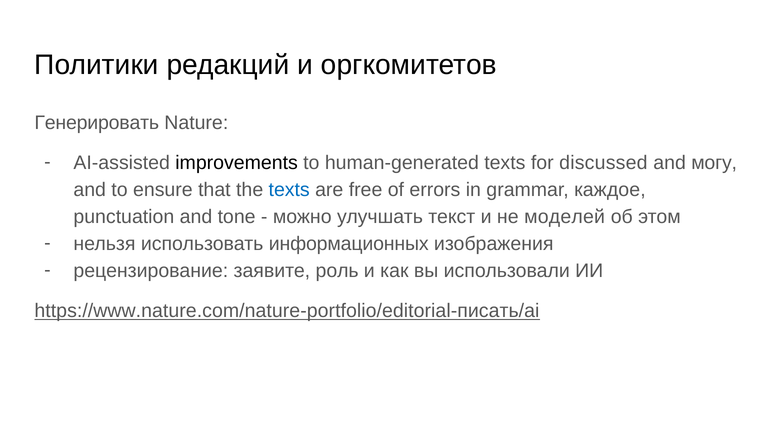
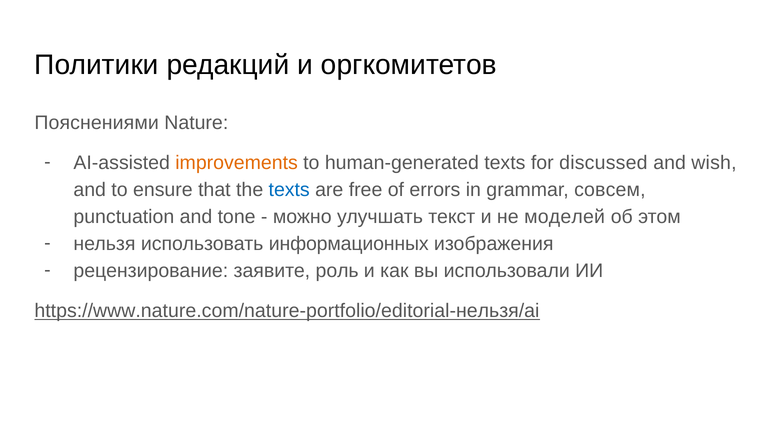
Генерировать: Генерировать -> Пояснениями
improvements colour: black -> orange
могу: могу -> wish
каждое: каждое -> совсем
https://www.nature.com/nature-portfolio/editorial-писать/ai: https://www.nature.com/nature-portfolio/editorial-писать/ai -> https://www.nature.com/nature-portfolio/editorial-нельзя/ai
